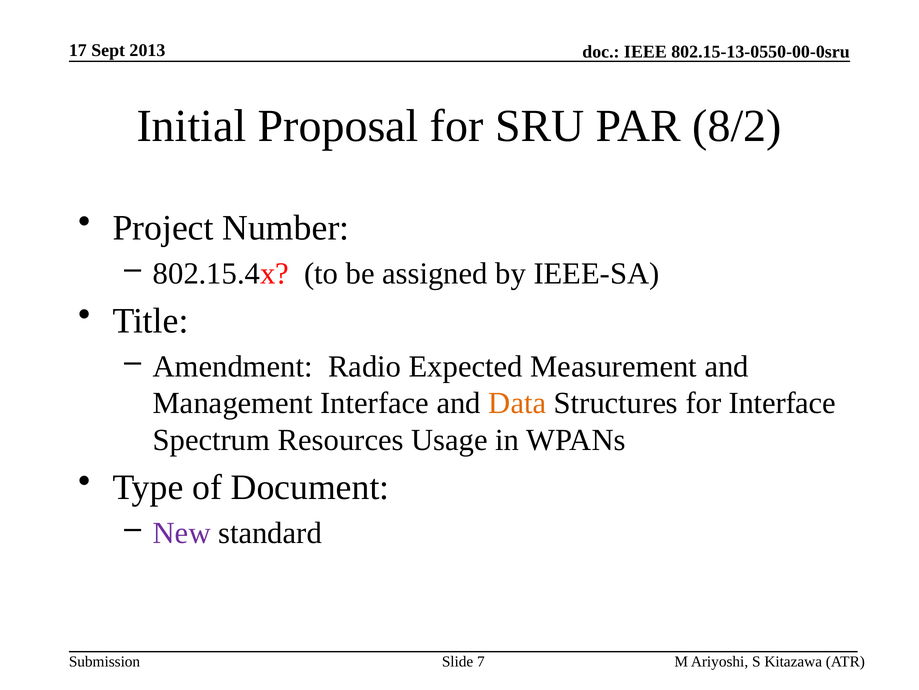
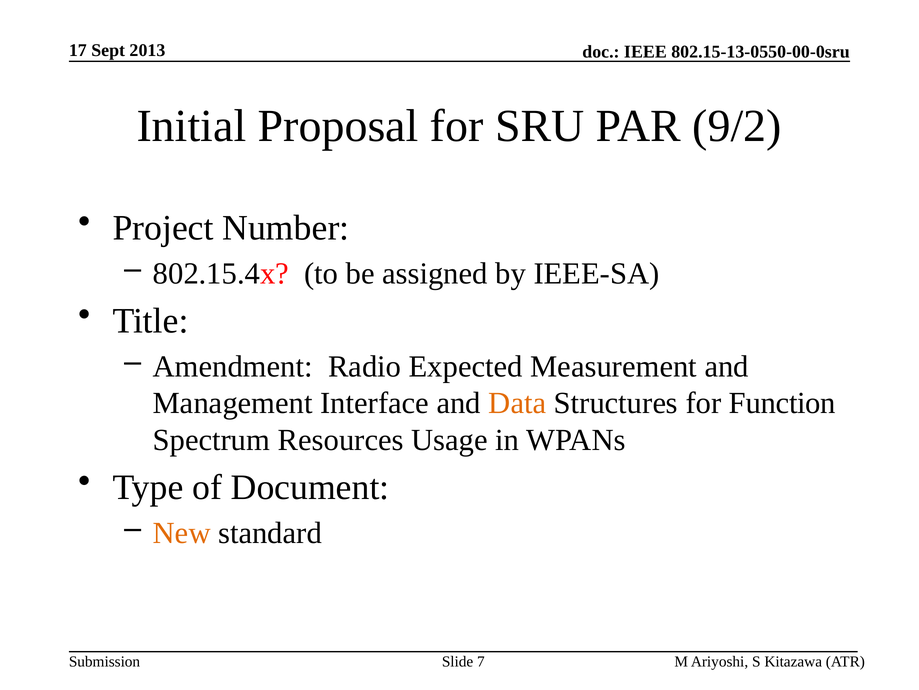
8/2: 8/2 -> 9/2
for Interface: Interface -> Function
New colour: purple -> orange
